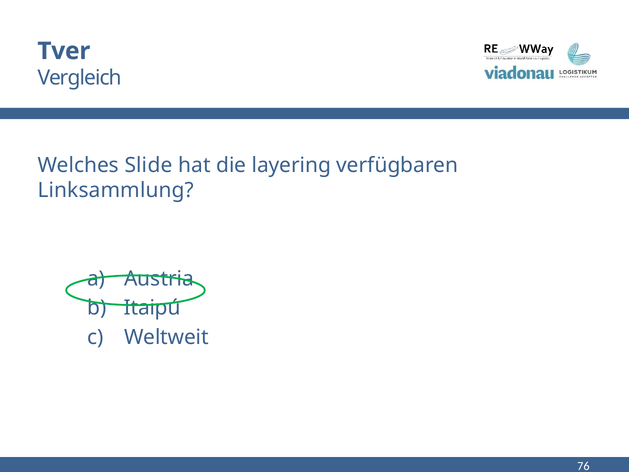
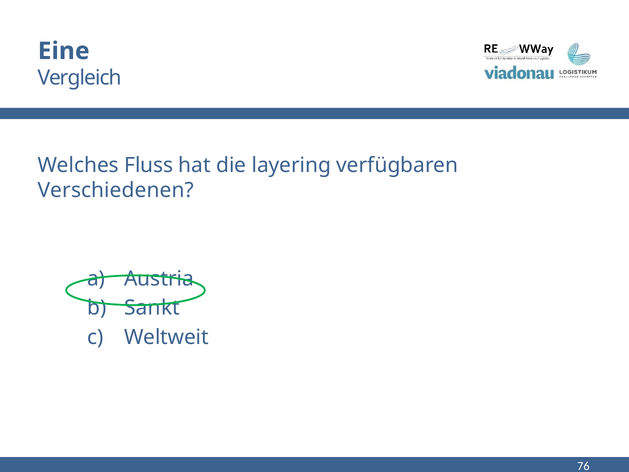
Tver: Tver -> Eine
Slide: Slide -> Fluss
Linksammlung: Linksammlung -> Verschiedenen
Itaipú: Itaipú -> Sankt
